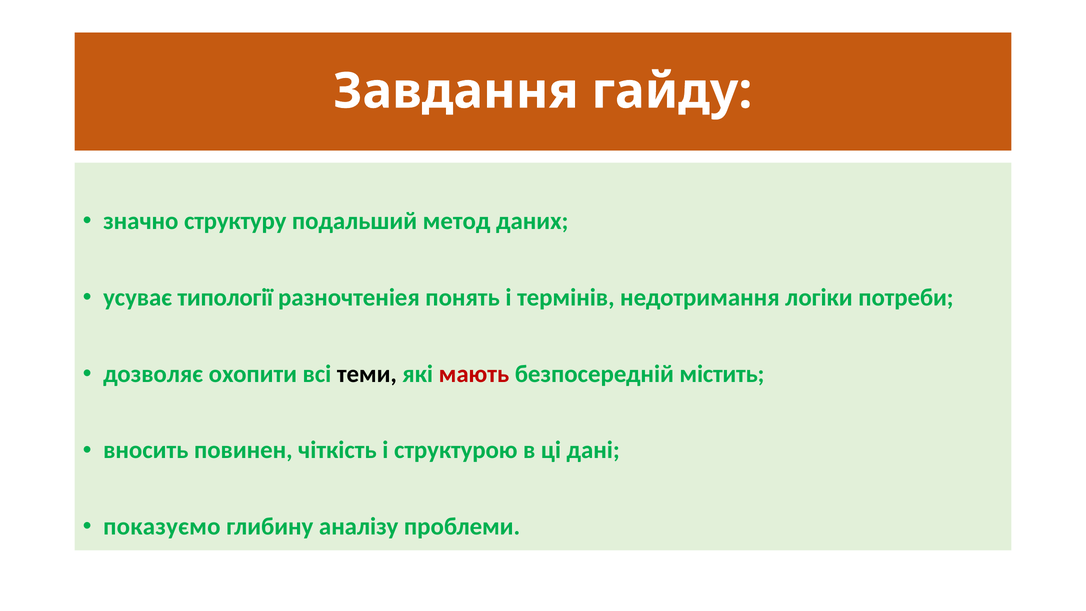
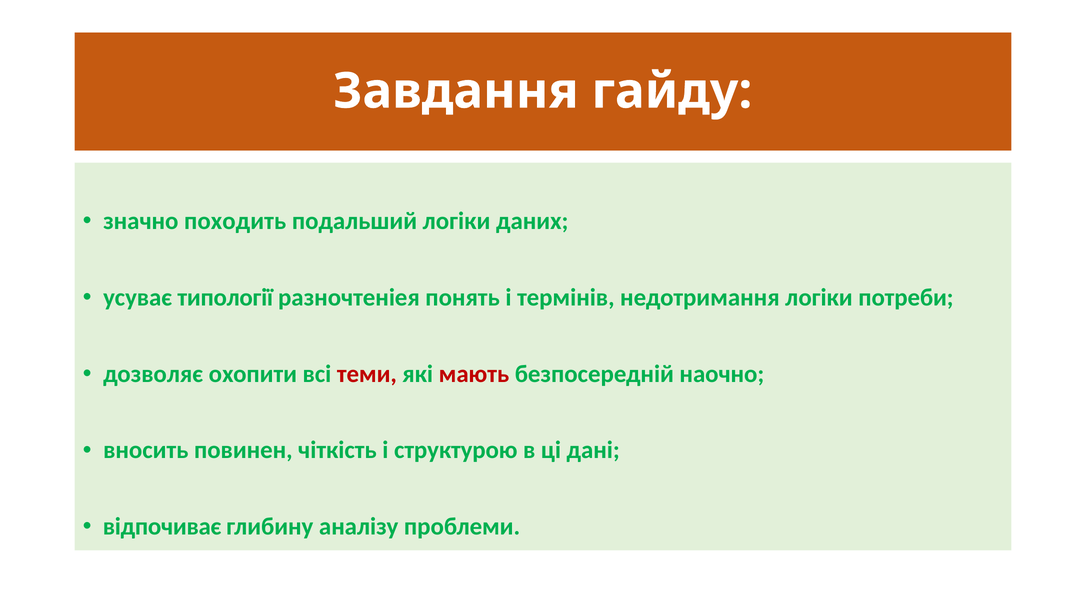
структуру: структуру -> походить
подальший метод: метод -> логіки
теми colour: black -> red
містить: містить -> наочно
показуємо: показуємо -> відпочиває
